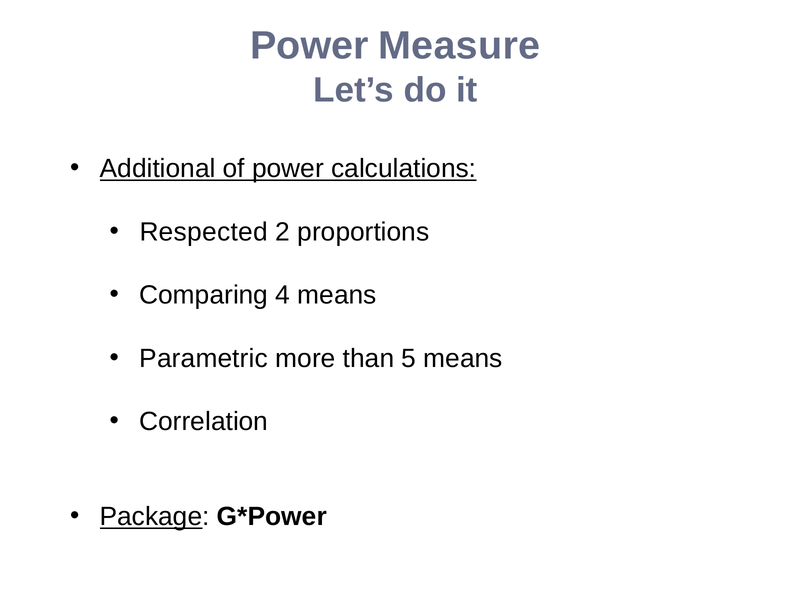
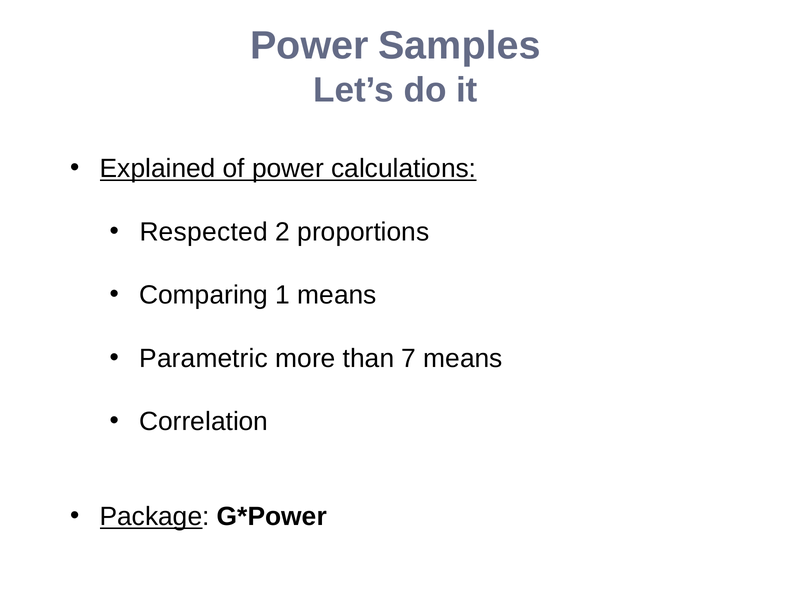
Measure: Measure -> Samples
Additional: Additional -> Explained
4: 4 -> 1
5: 5 -> 7
